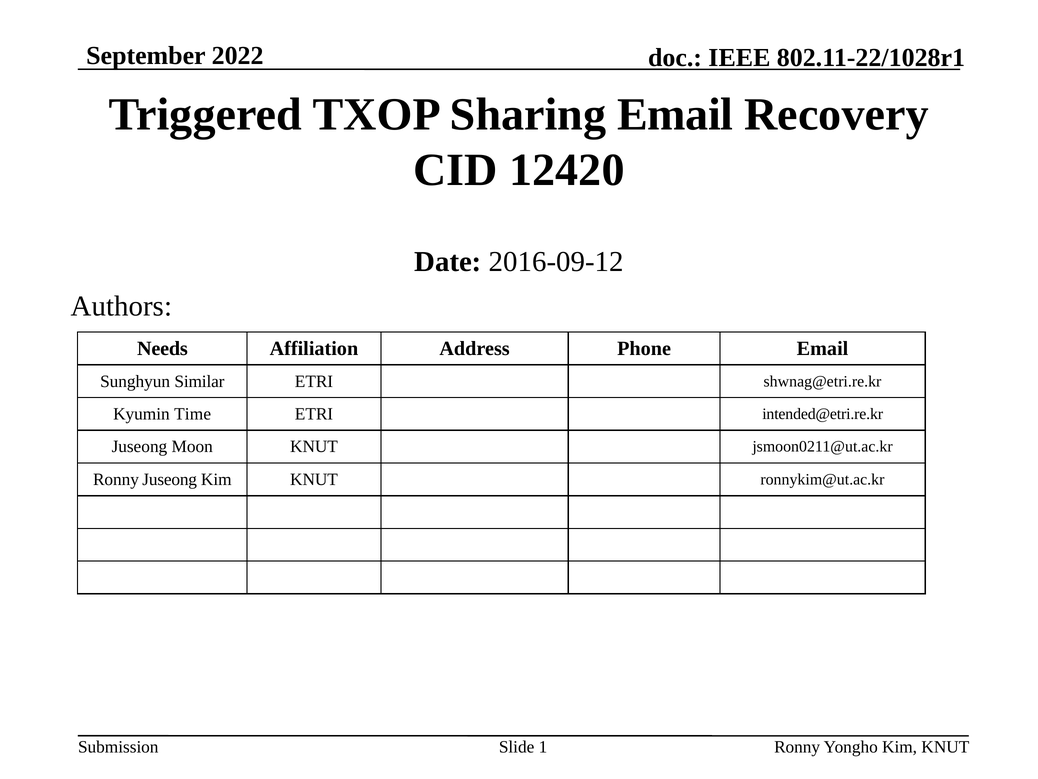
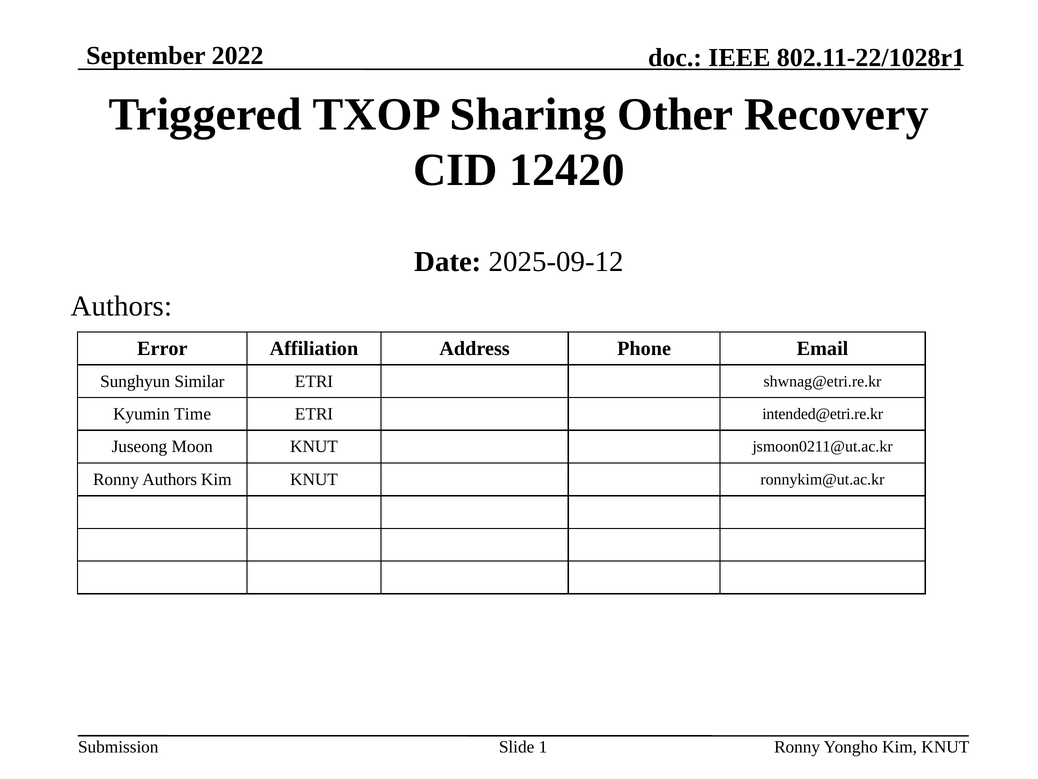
Sharing Email: Email -> Other
2016-09-12: 2016-09-12 -> 2025-09-12
Needs: Needs -> Error
Ronny Juseong: Juseong -> Authors
